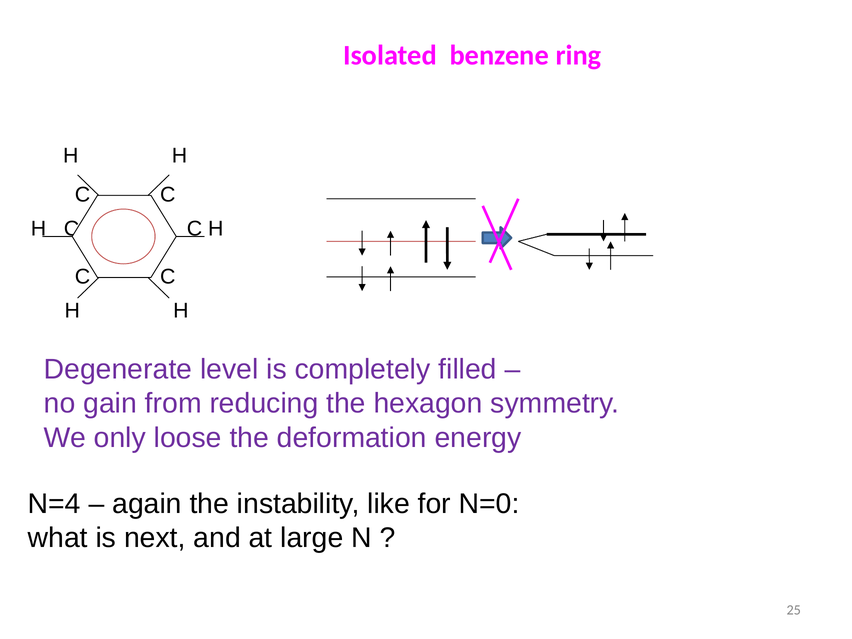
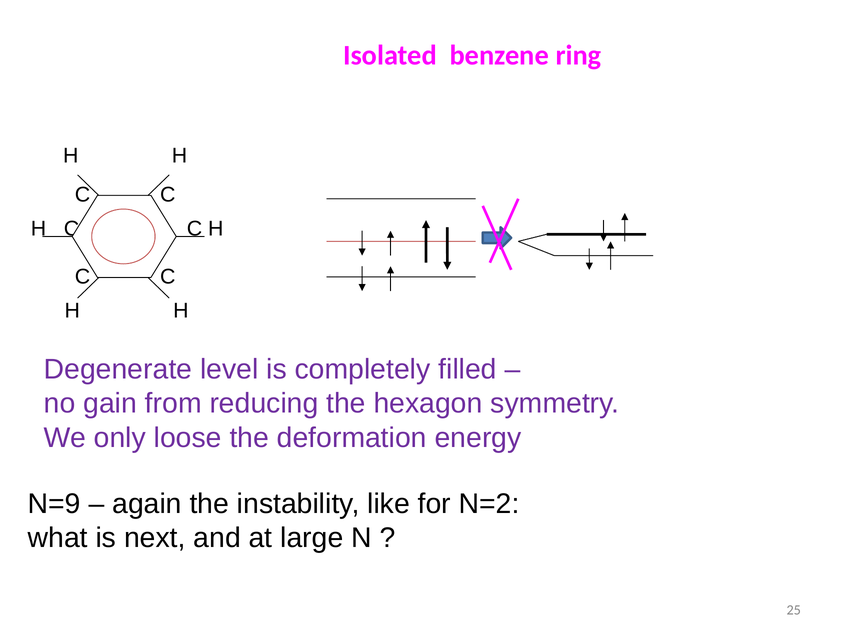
N=4: N=4 -> N=9
N=0: N=0 -> N=2
